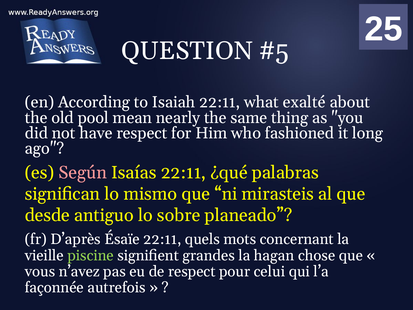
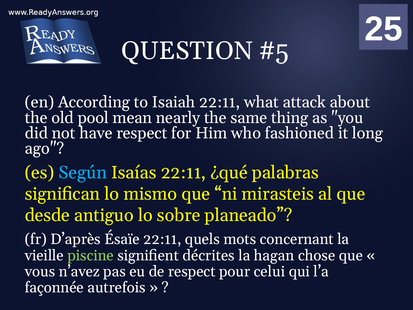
exalté: exalté -> attack
Según colour: pink -> light blue
grandes: grandes -> décrites
